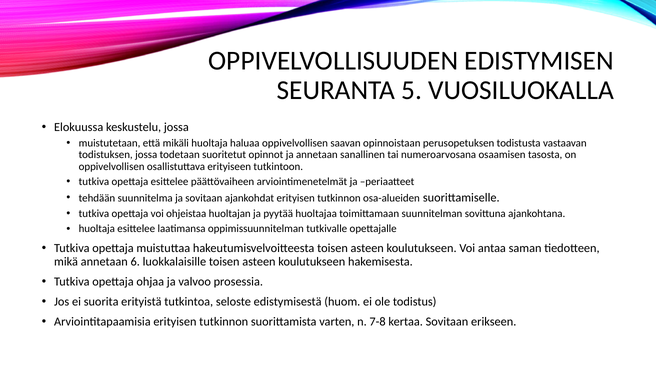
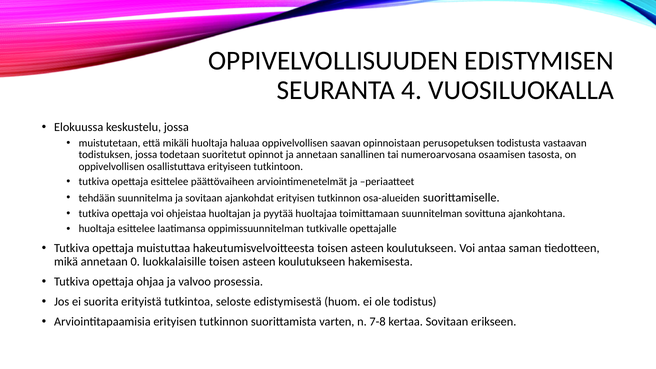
5: 5 -> 4
6: 6 -> 0
